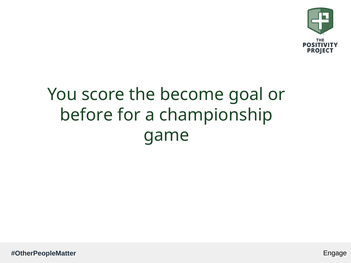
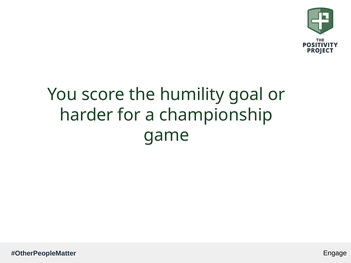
become: become -> humility
before: before -> harder
